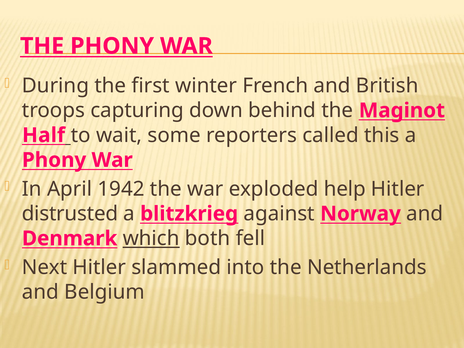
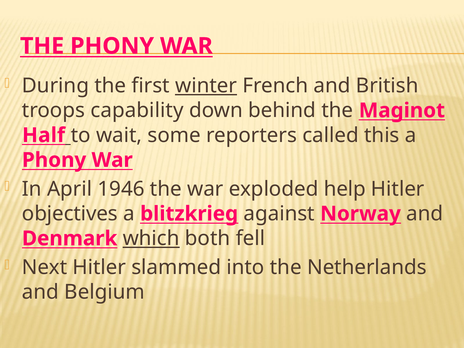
winter underline: none -> present
capturing: capturing -> capability
1942: 1942 -> 1946
distrusted: distrusted -> objectives
